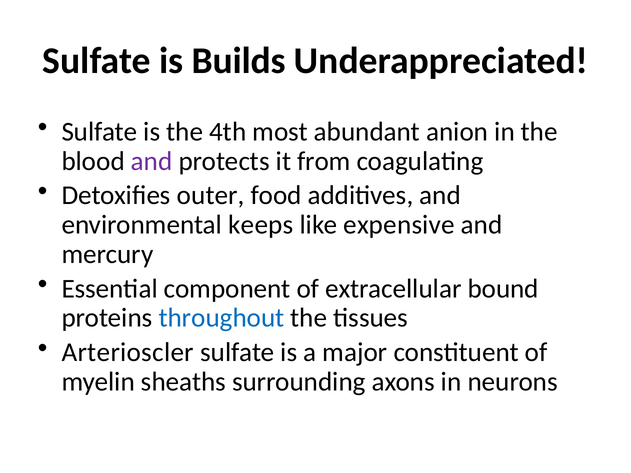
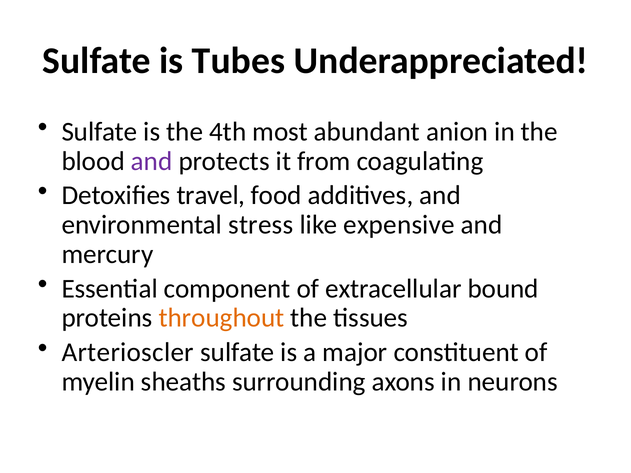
Builds: Builds -> Tubes
outer: outer -> travel
keeps: keeps -> stress
throughout colour: blue -> orange
